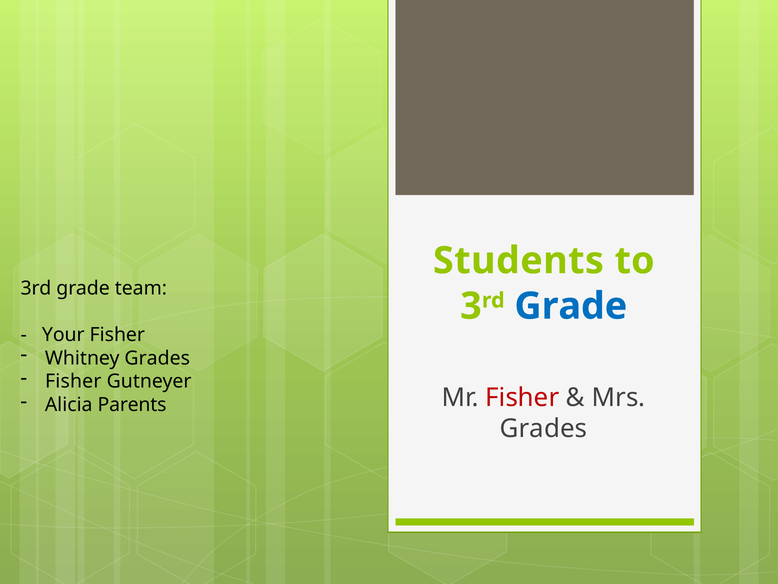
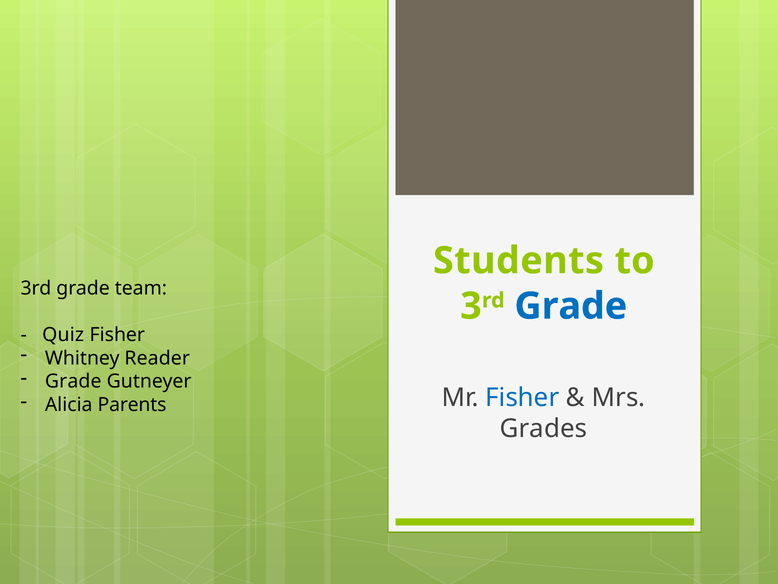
Your: Your -> Quiz
Whitney Grades: Grades -> Reader
Fisher at (73, 381): Fisher -> Grade
Fisher at (522, 397) colour: red -> blue
